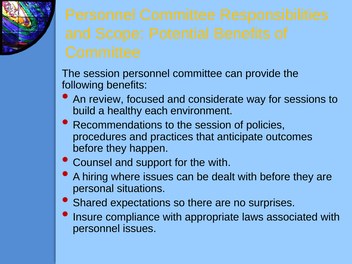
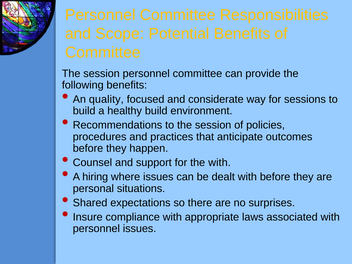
review: review -> quality
healthy each: each -> build
